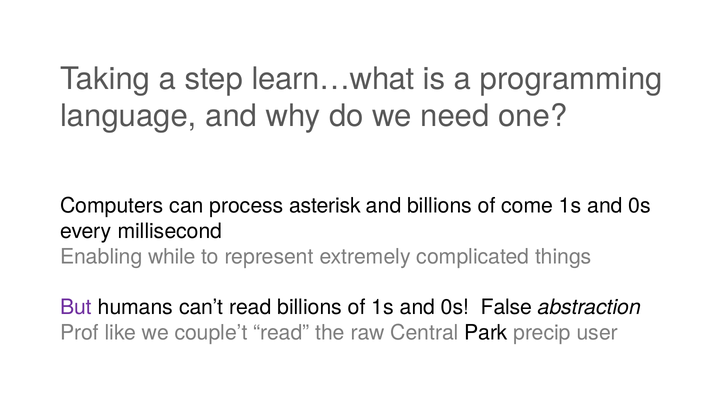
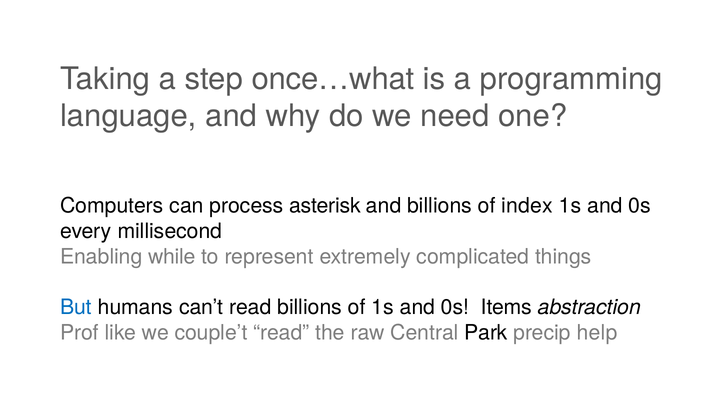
learn…what: learn…what -> once…what
come: come -> index
But colour: purple -> blue
False: False -> Items
user: user -> help
